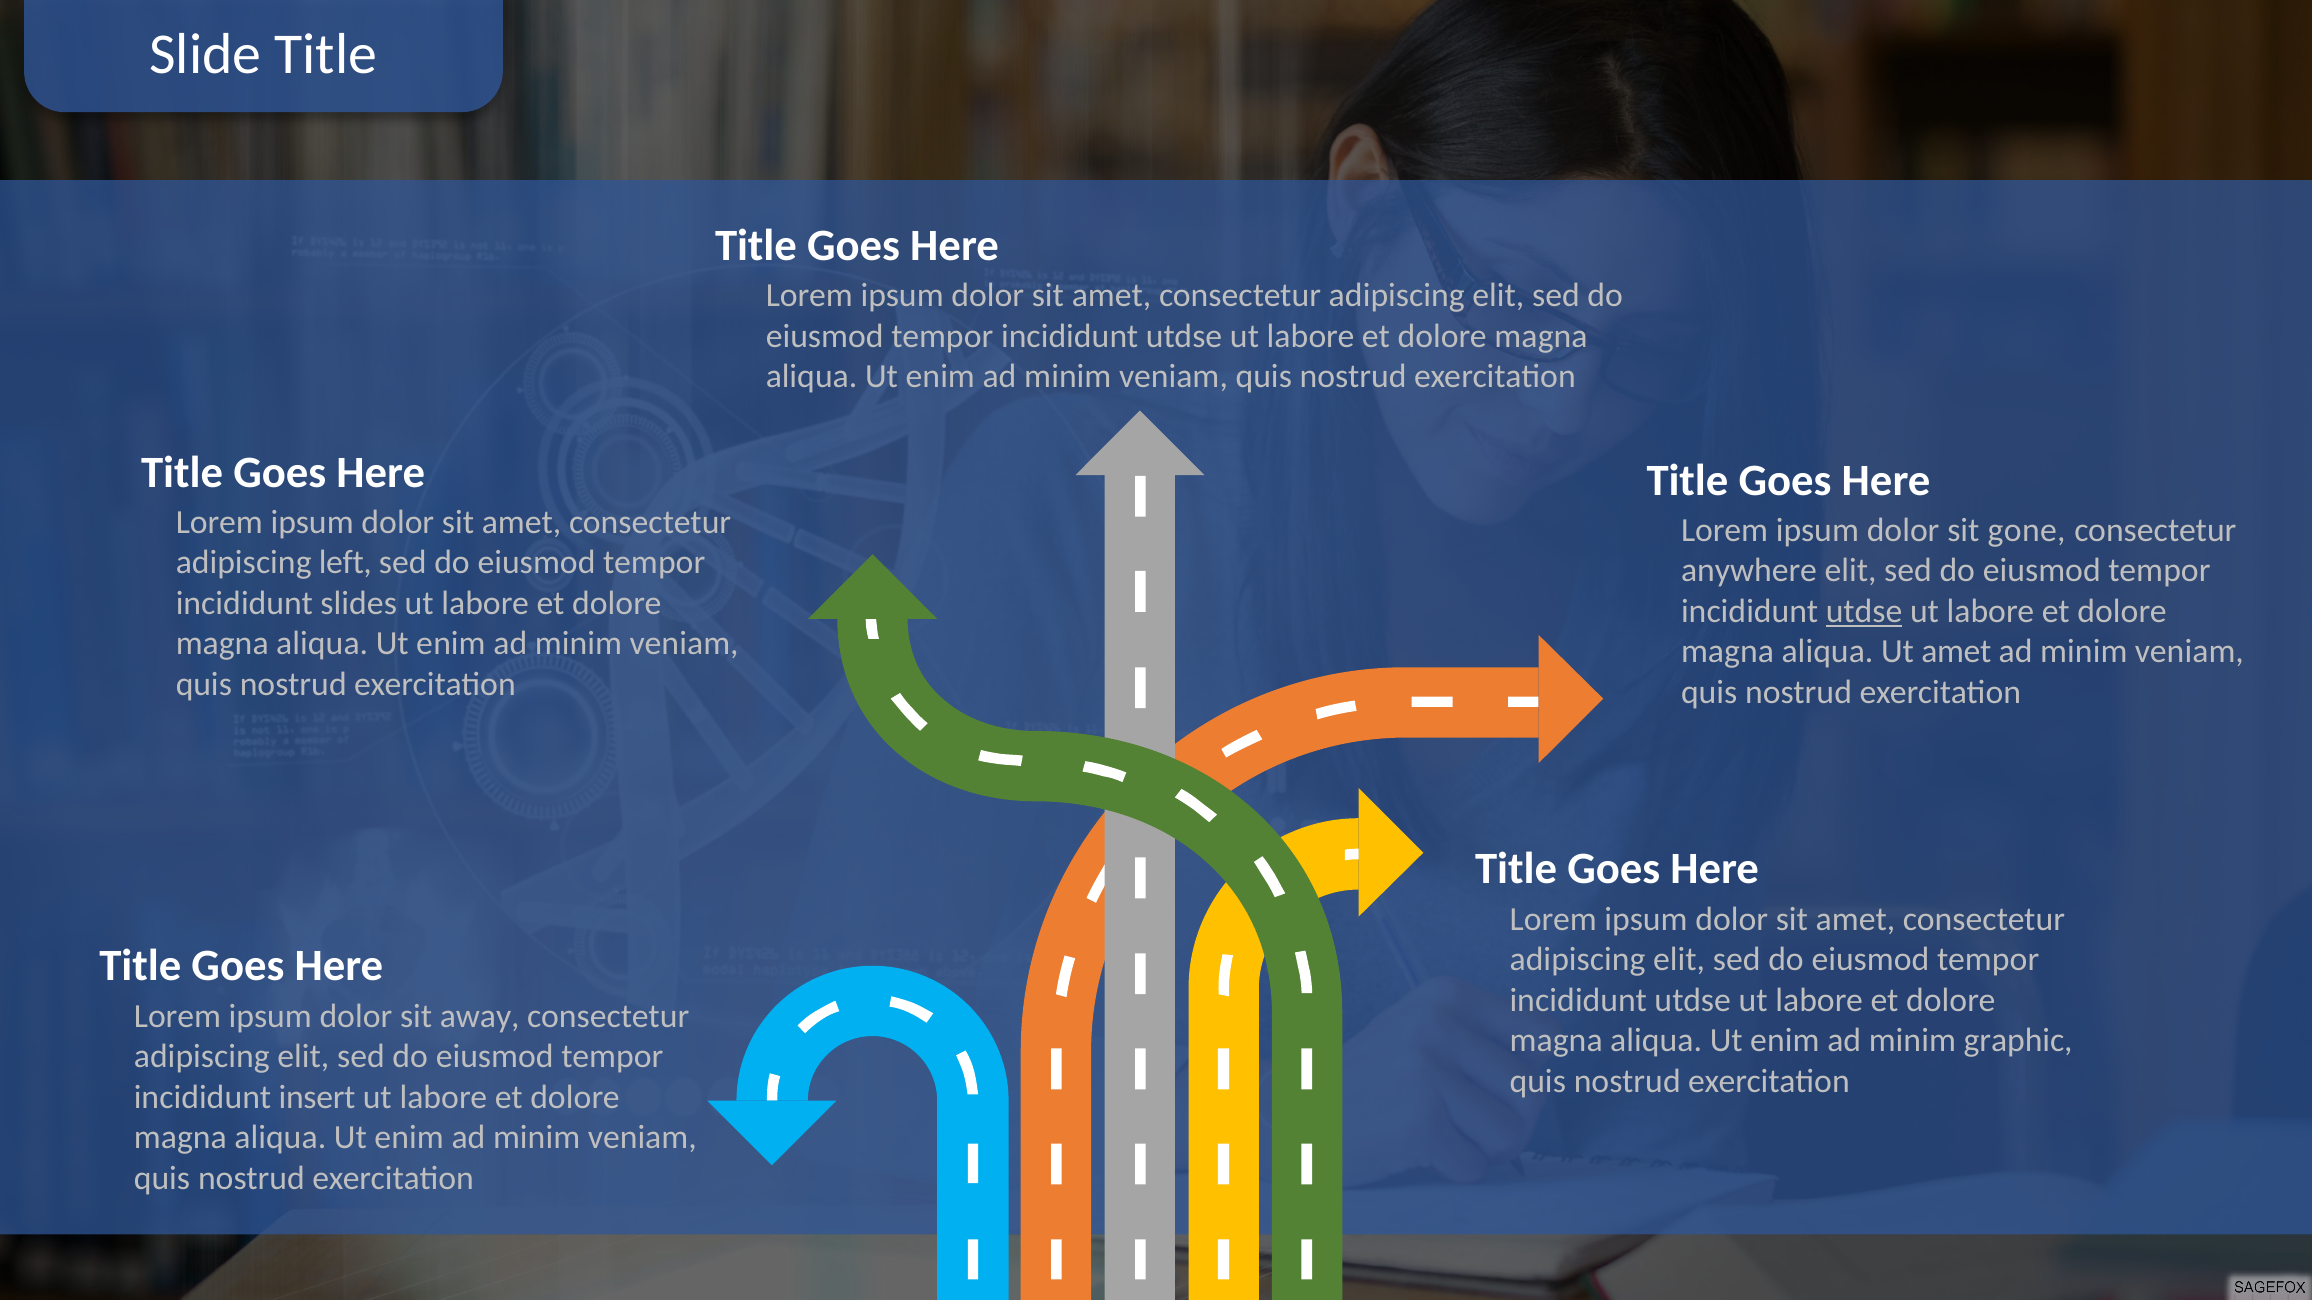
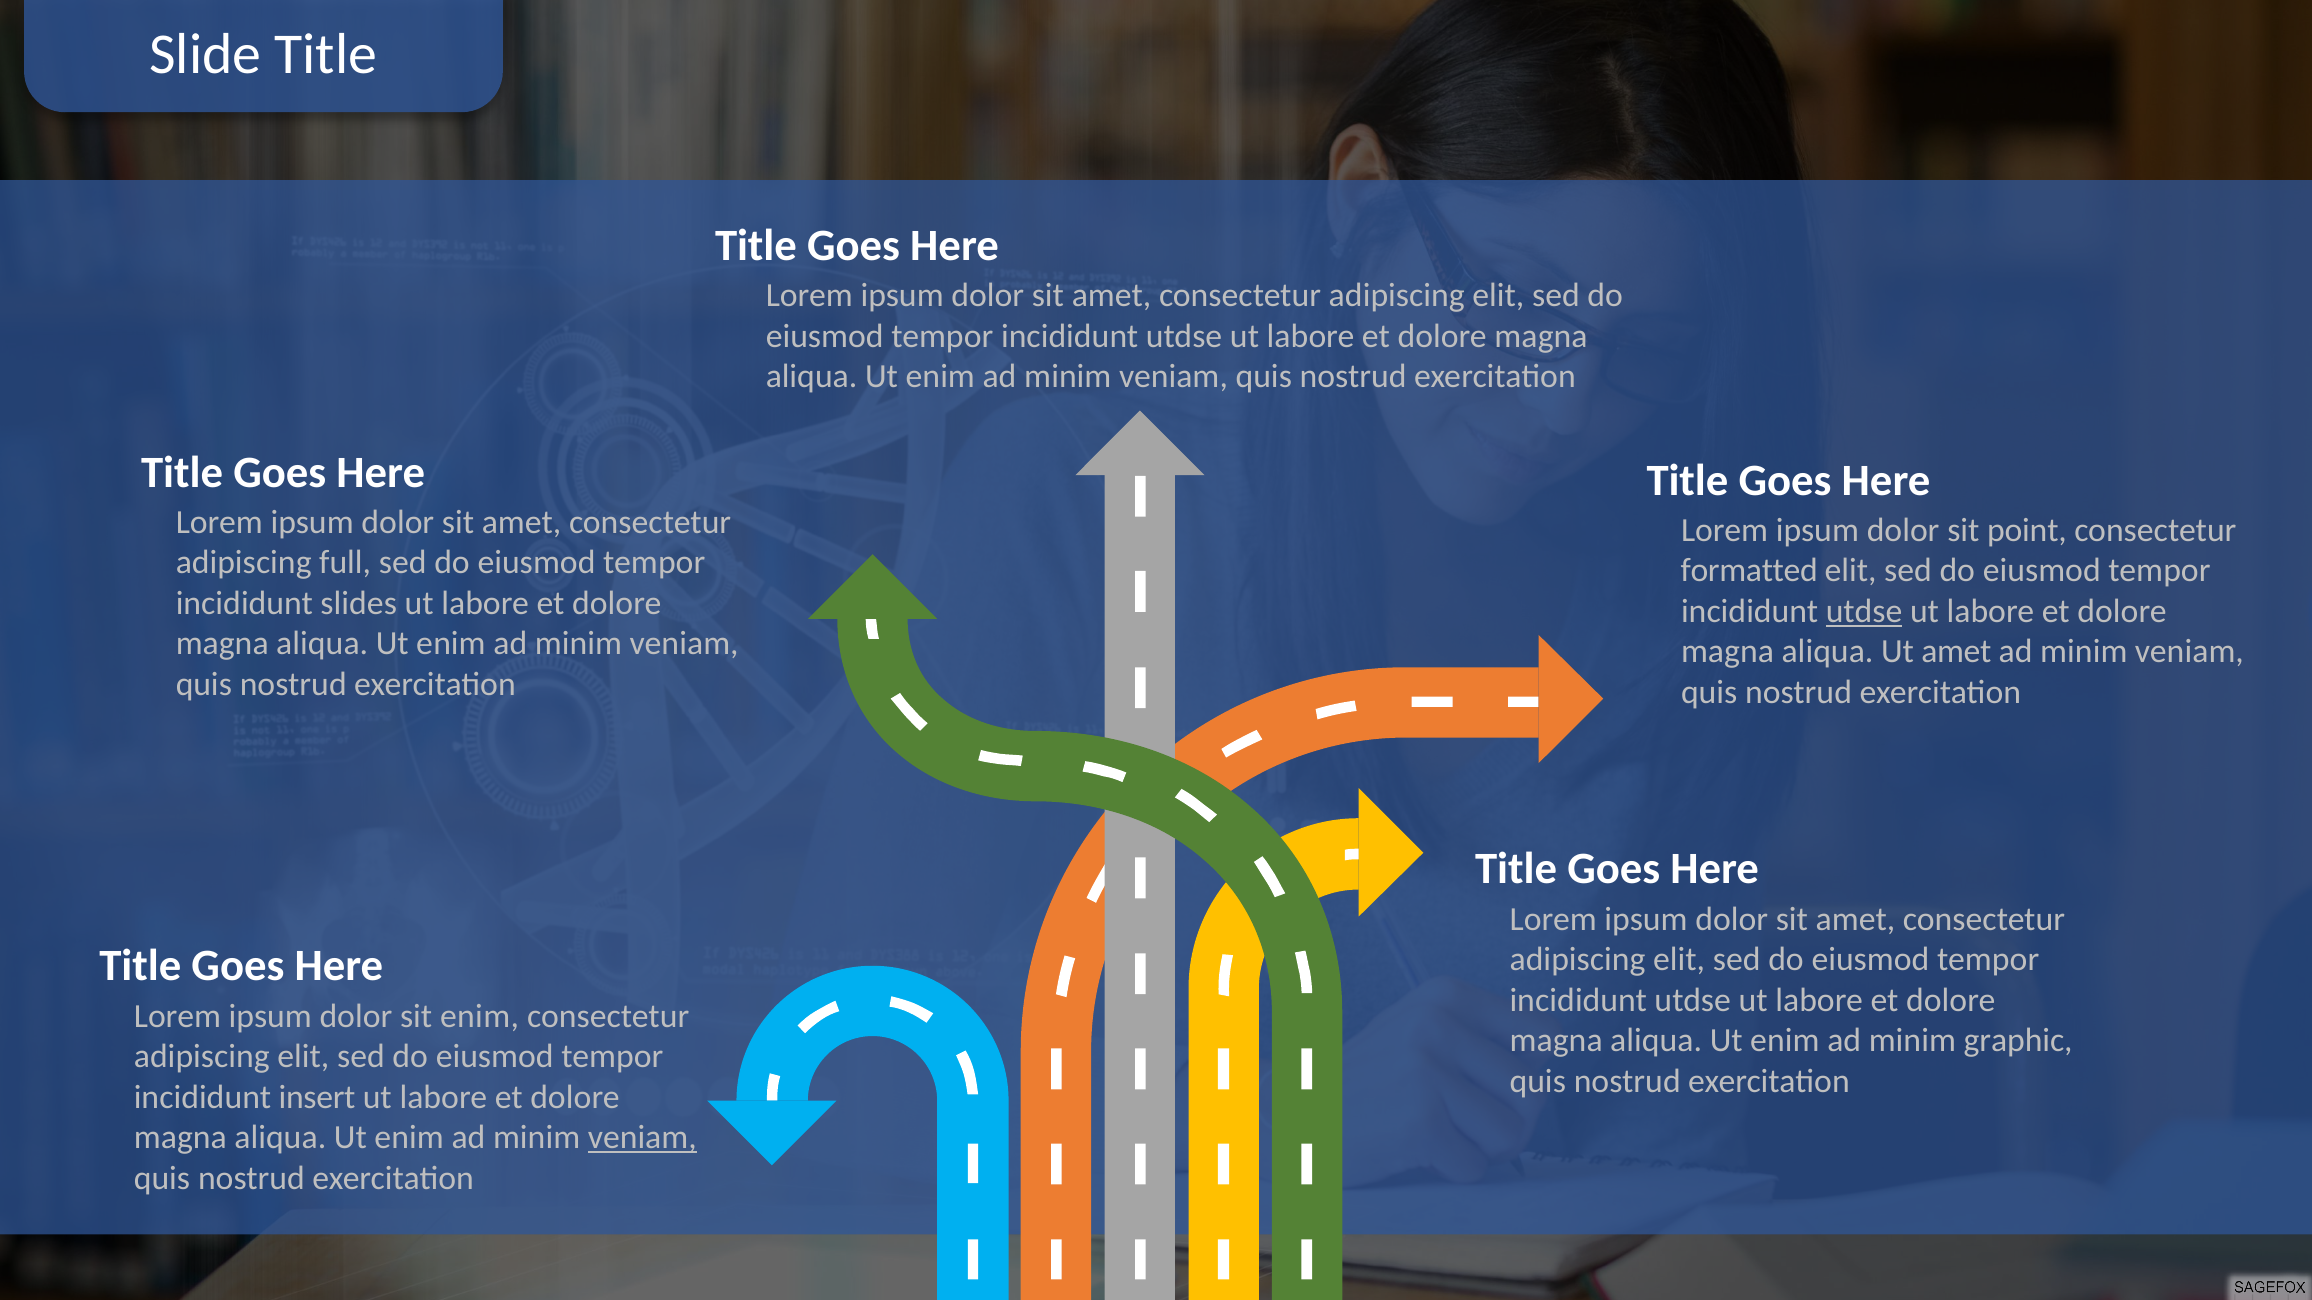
gone: gone -> point
left: left -> full
anywhere: anywhere -> formatted
sit away: away -> enim
veniam at (642, 1138) underline: none -> present
